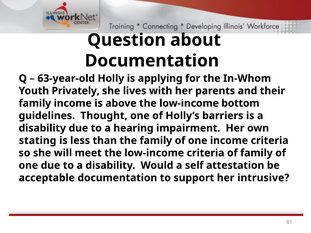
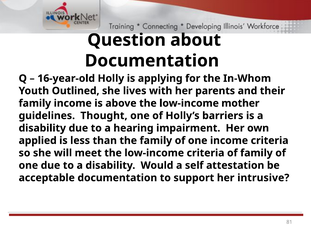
63-year-old: 63-year-old -> 16-year-old
Privately: Privately -> Outlined
bottom: bottom -> mother
stating: stating -> applied
